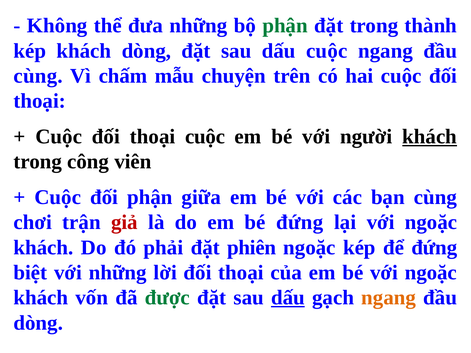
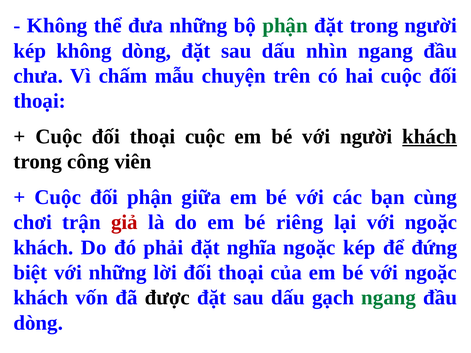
trong thành: thành -> người
kép khách: khách -> không
dấu cuộc: cuộc -> nhìn
cùng at (38, 76): cùng -> chưa
bé đứng: đứng -> riêng
phiên: phiên -> nghĩa
được colour: green -> black
dấu at (288, 298) underline: present -> none
ngang at (389, 298) colour: orange -> green
